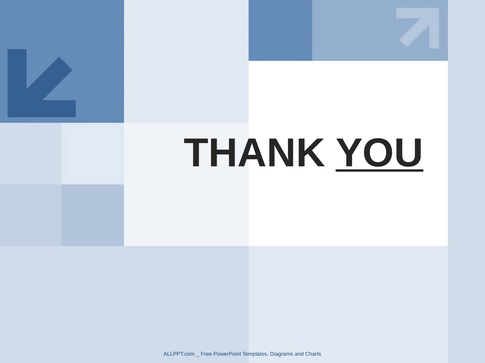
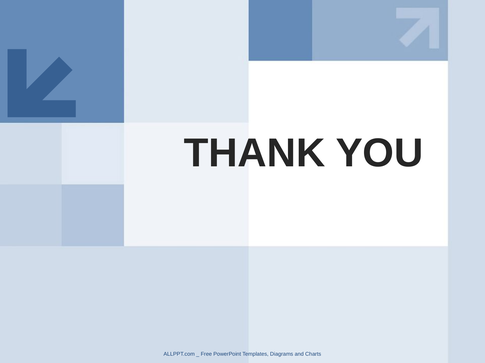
YOU underline: present -> none
